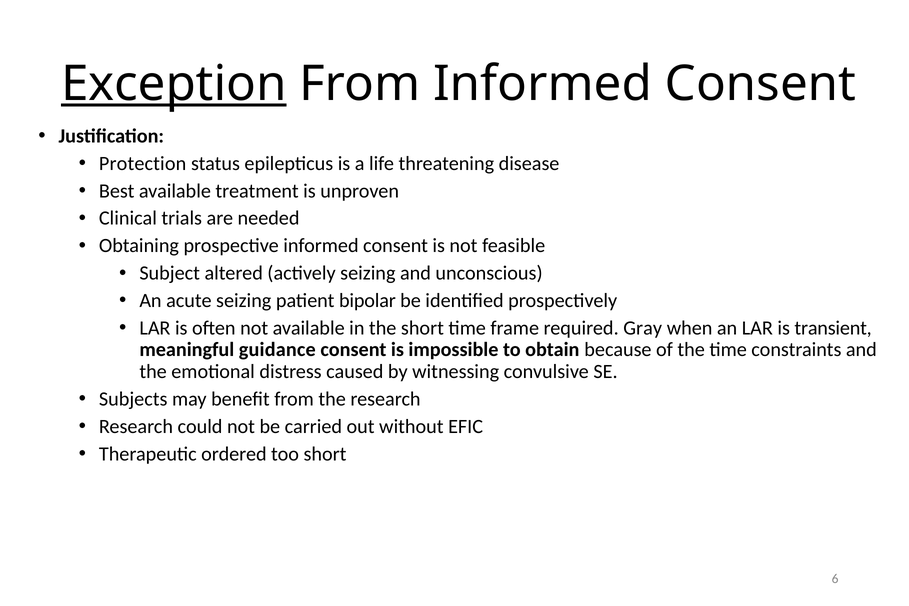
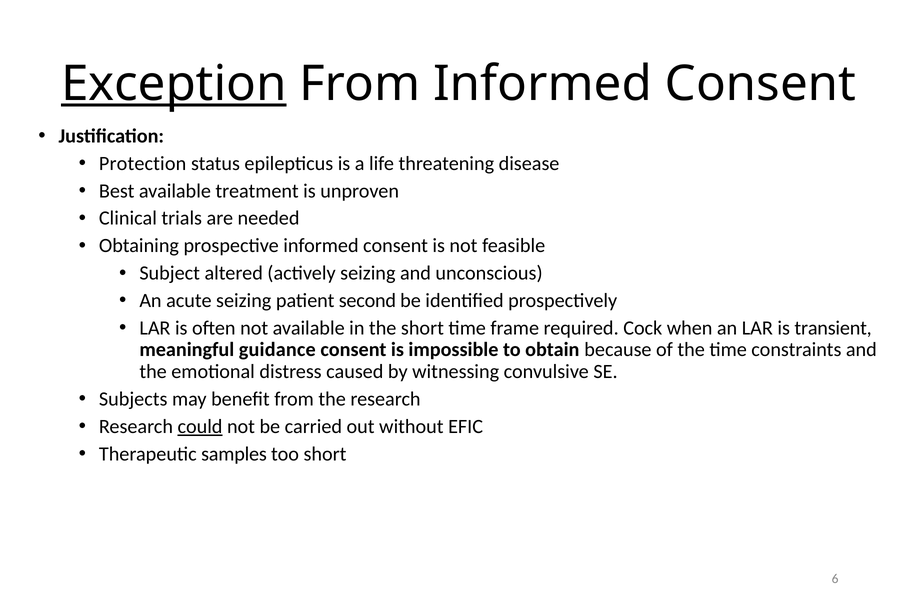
bipolar: bipolar -> second
Gray: Gray -> Cock
could underline: none -> present
ordered: ordered -> samples
